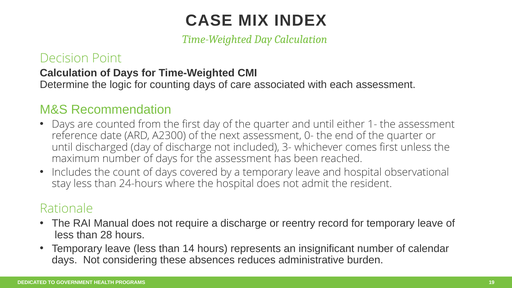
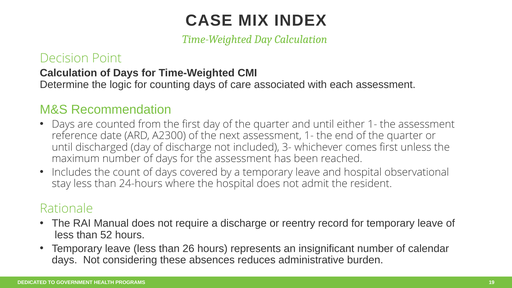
assessment 0-: 0- -> 1-
28: 28 -> 52
14: 14 -> 26
